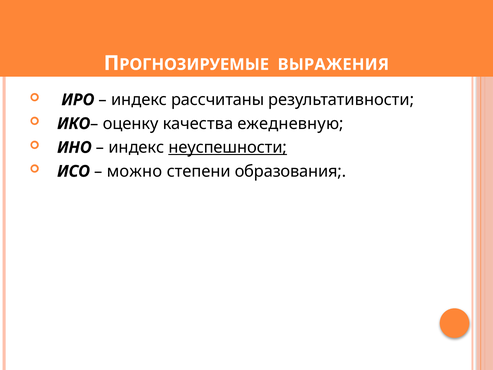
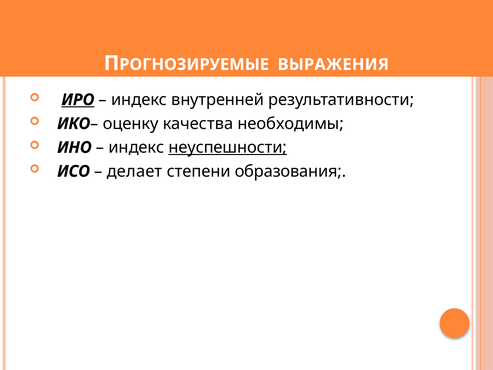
ИРО underline: none -> present
рассчитаны: рассчитаны -> внутренней
ежедневную: ежедневную -> необходимы
можно: можно -> делает
